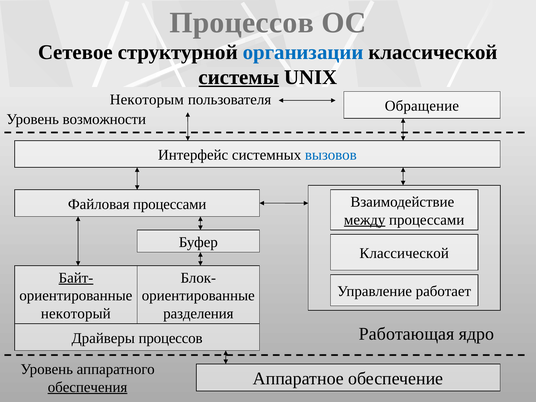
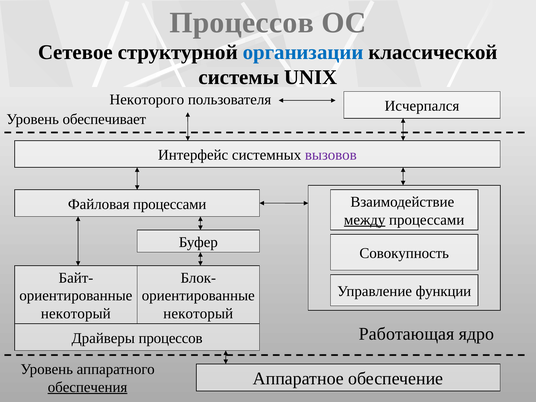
системы underline: present -> none
Некоторым: Некоторым -> Некоторого
Обращение: Обращение -> Исчерпался
возможности: возможности -> обеспечивает
вызовов colour: blue -> purple
Классической at (404, 253): Классической -> Совокупность
Байт- underline: present -> none
работает: работает -> функции
разделения at (198, 314): разделения -> некоторый
